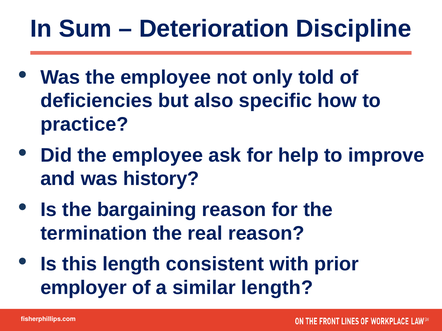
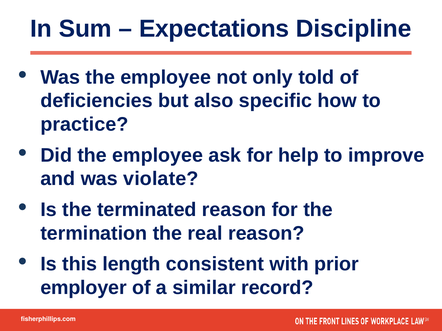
Deterioration: Deterioration -> Expectations
history: history -> violate
bargaining: bargaining -> terminated
similar length: length -> record
